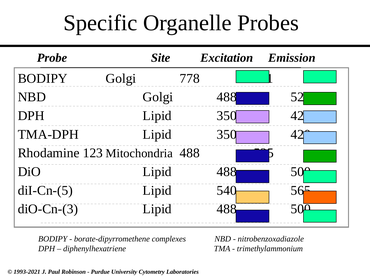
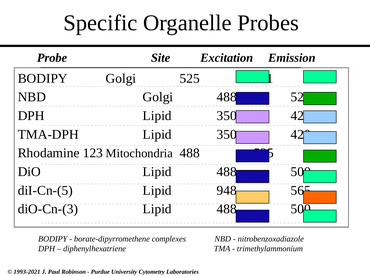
Golgi 778: 778 -> 525
540: 540 -> 948
